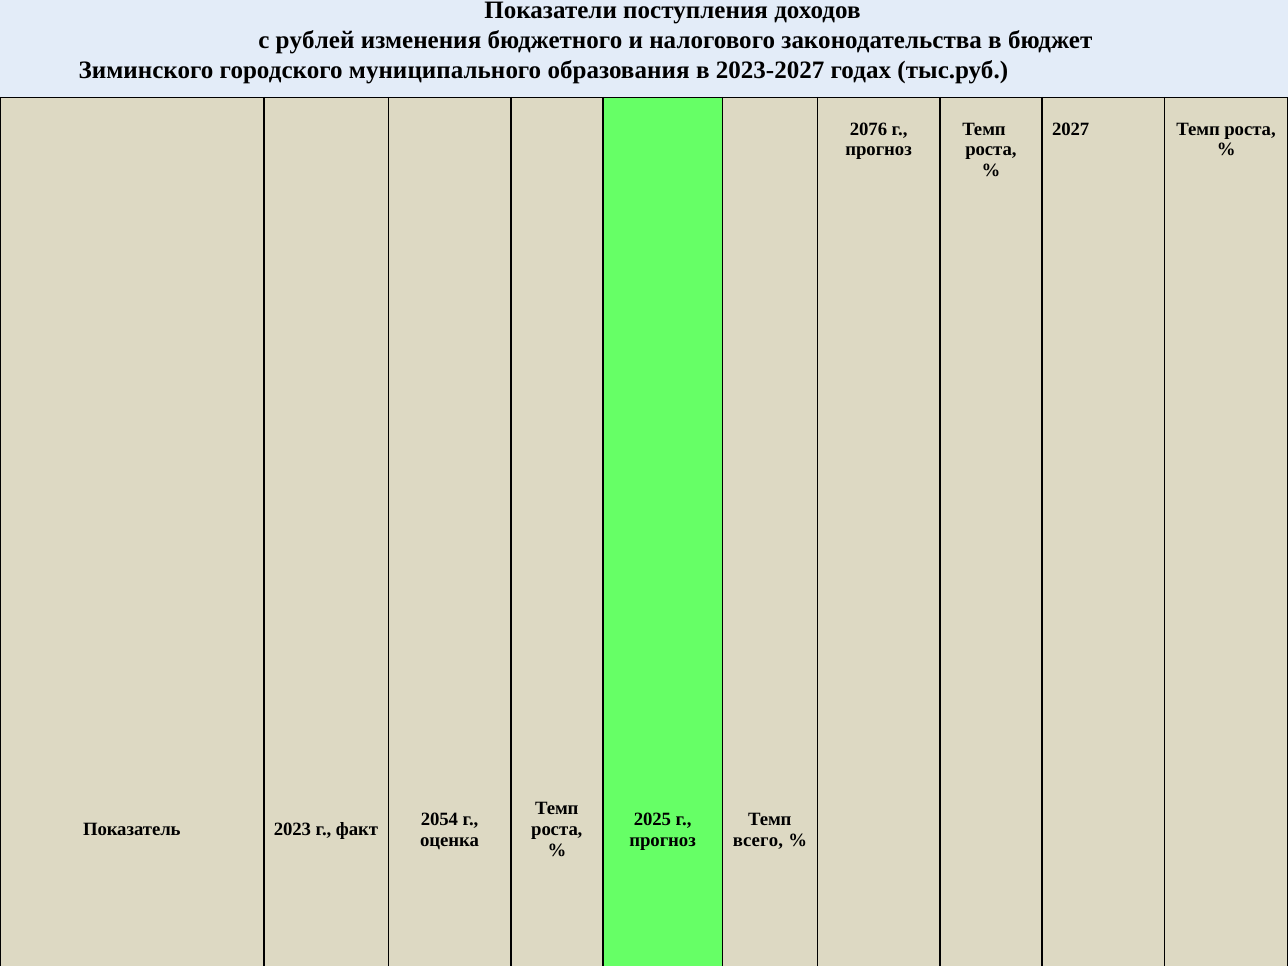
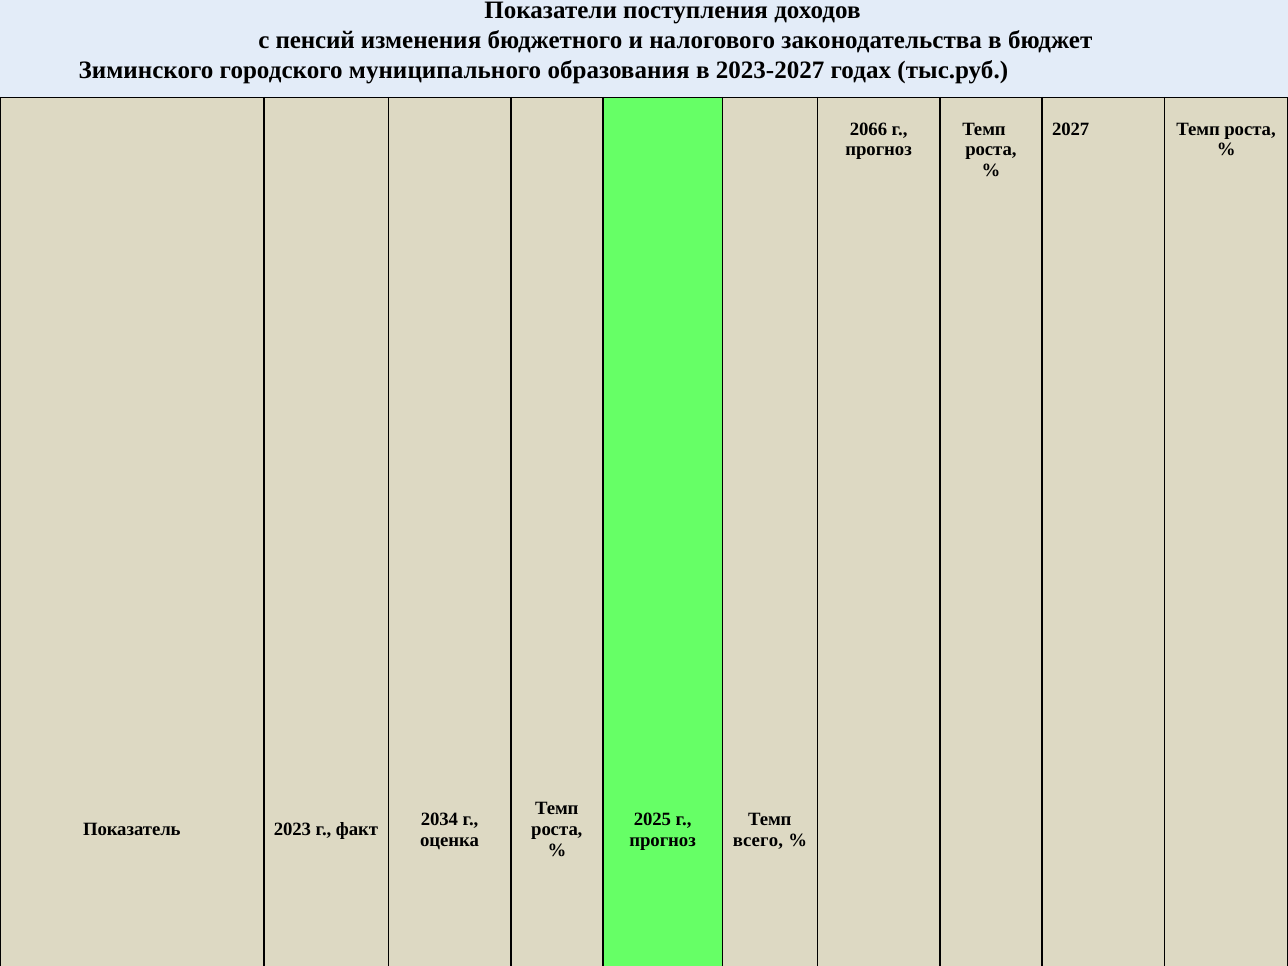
рублей: рублей -> пенсий
2076: 2076 -> 2066
2054: 2054 -> 2034
